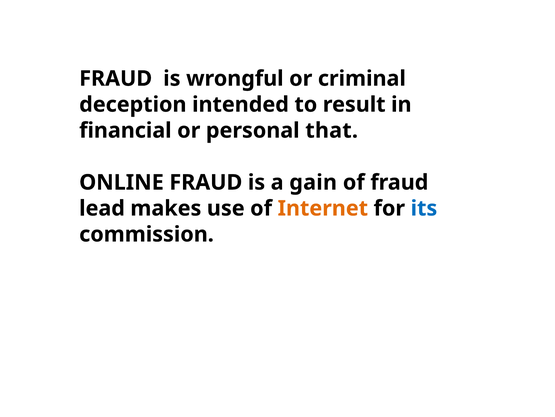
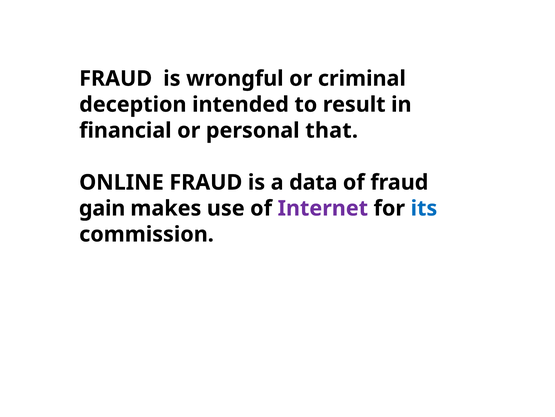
gain: gain -> data
lead: lead -> gain
Internet colour: orange -> purple
